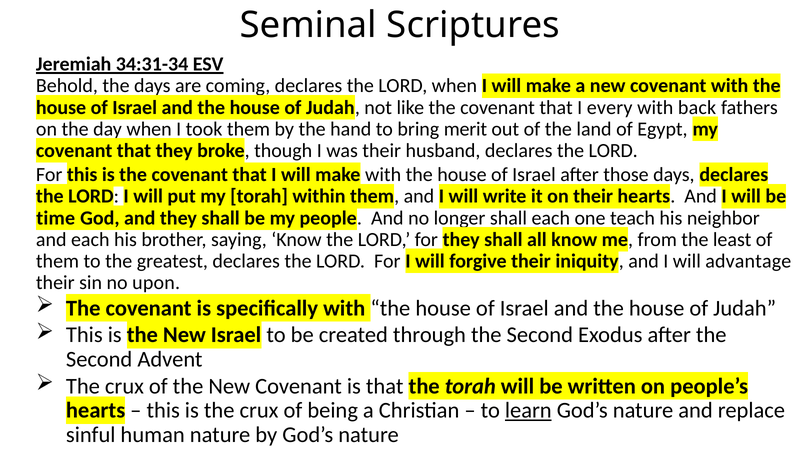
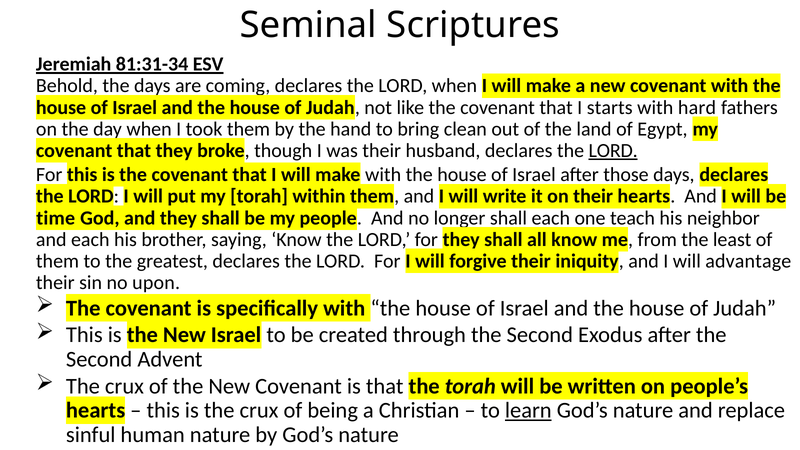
34:31-34: 34:31-34 -> 81:31-34
every: every -> starts
back: back -> hard
merit: merit -> clean
LORD at (613, 151) underline: none -> present
